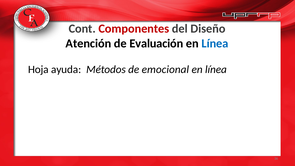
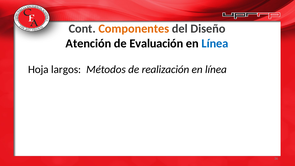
Componentes colour: red -> orange
ayuda: ayuda -> largos
emocional: emocional -> realización
